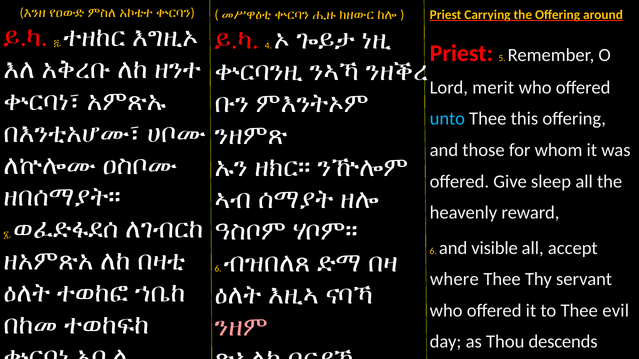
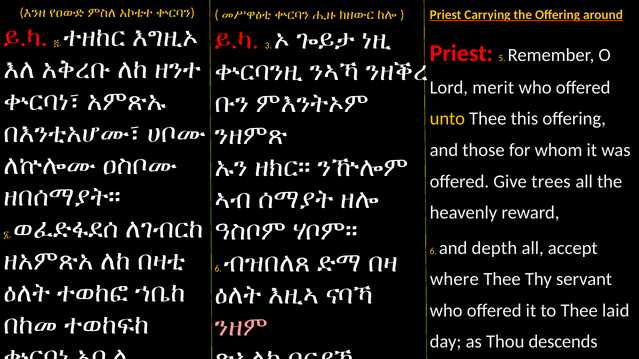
4: 4 -> 3
unto colour: light blue -> yellow
sleep: sleep -> trees
visible: visible -> depth
evil: evil -> laid
